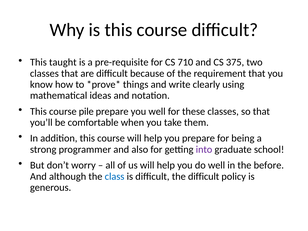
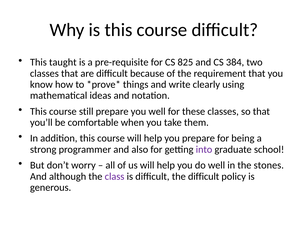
710: 710 -> 825
375: 375 -> 384
pile: pile -> still
before: before -> stones
class colour: blue -> purple
